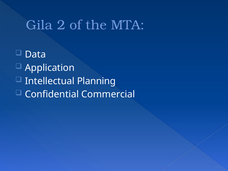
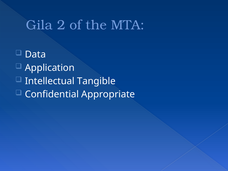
Planning: Planning -> Tangible
Commercial: Commercial -> Appropriate
